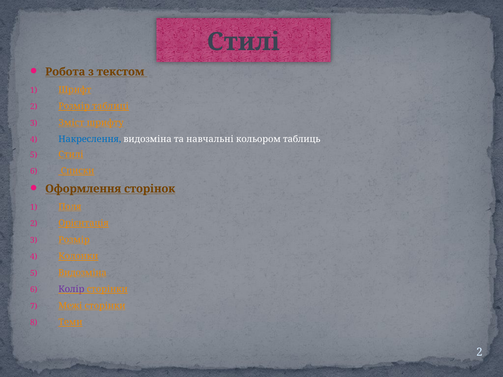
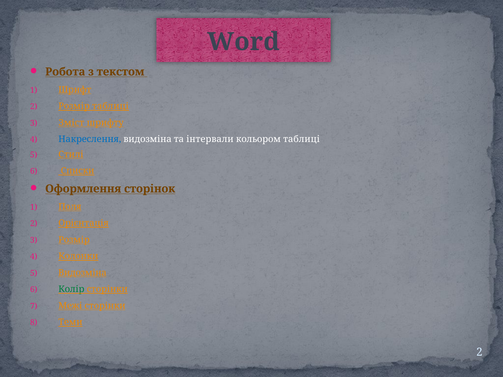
Стилі at (243, 42): Стилі -> Word
навчальні: навчальні -> інтервали
кольором таблиць: таблиць -> таблиці
Колір colour: purple -> green
